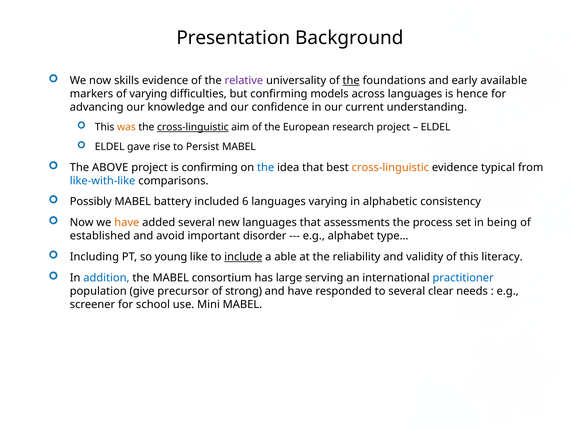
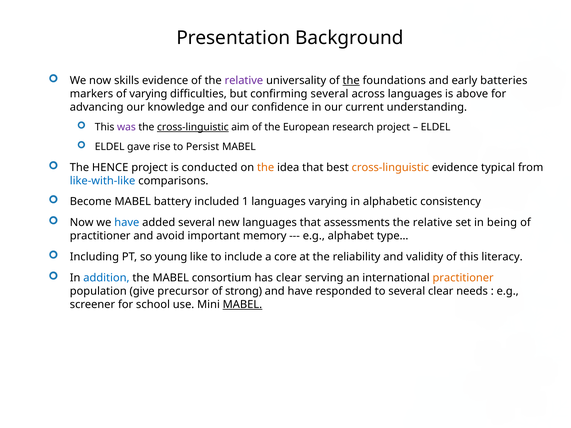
available: available -> batteries
confirming models: models -> several
hence: hence -> above
was colour: orange -> purple
ABOVE: ABOVE -> HENCE
is confirming: confirming -> conducted
the at (266, 168) colour: blue -> orange
Possibly: Possibly -> Become
6: 6 -> 1
have at (127, 223) colour: orange -> blue
process at (433, 223): process -> relative
established at (100, 236): established -> practitioner
disorder: disorder -> memory
include underline: present -> none
able: able -> core
has large: large -> clear
practitioner at (463, 278) colour: blue -> orange
MABEL at (242, 305) underline: none -> present
